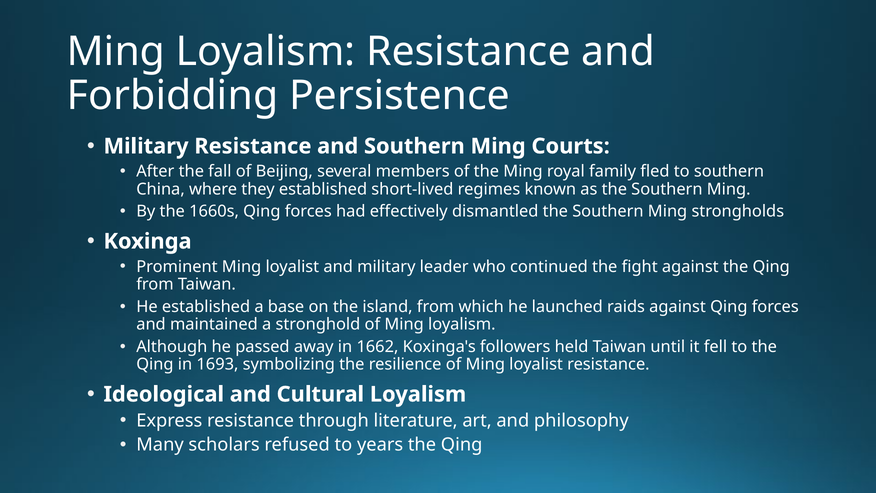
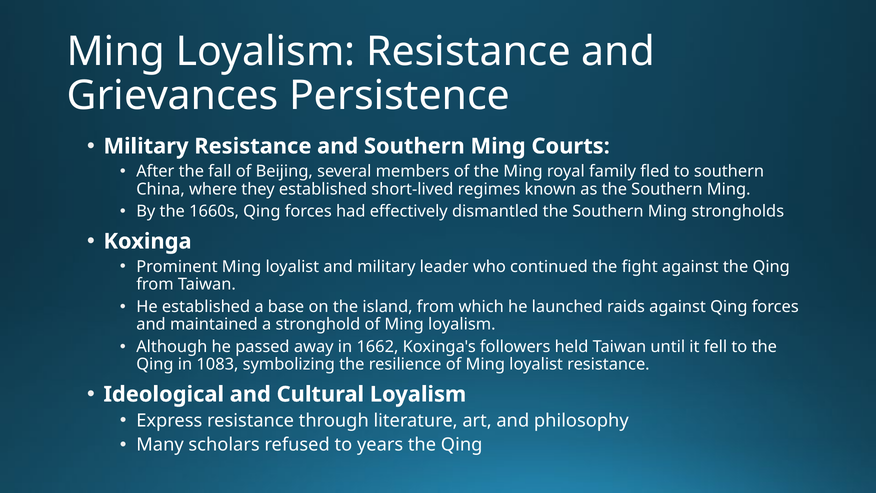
Forbidding: Forbidding -> Grievances
1693: 1693 -> 1083
